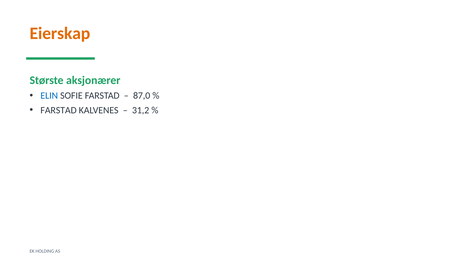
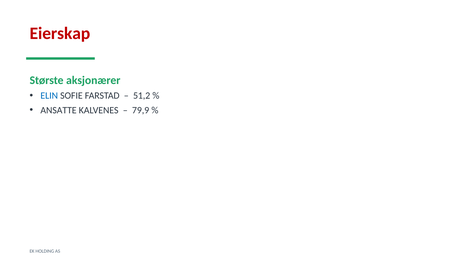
Eierskap colour: orange -> red
87,0: 87,0 -> 51,2
FARSTAD at (59, 110): FARSTAD -> ANSATTE
31,2: 31,2 -> 79,9
